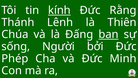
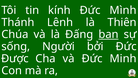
kính underline: present -> none
Rằng: Rằng -> Mình
Phép: Phép -> Được
